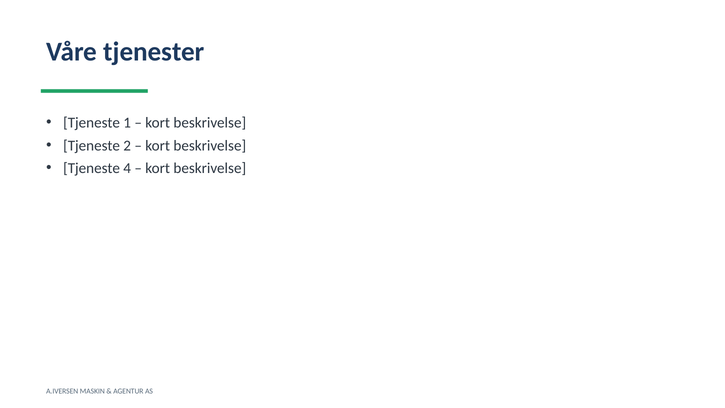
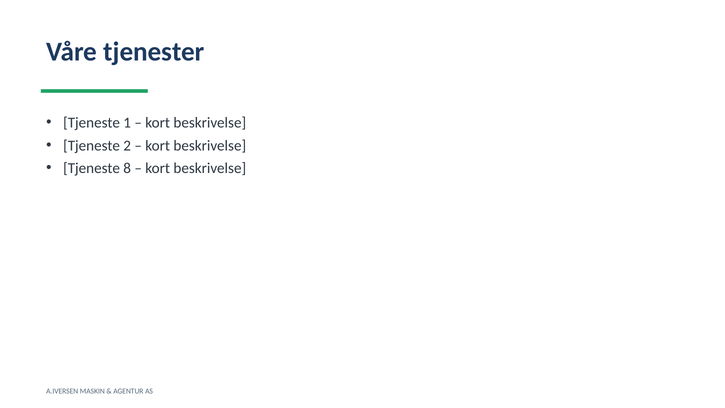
4: 4 -> 8
